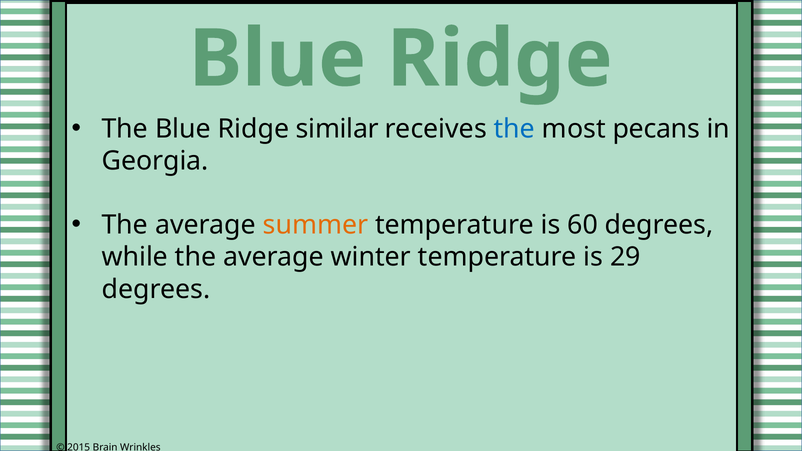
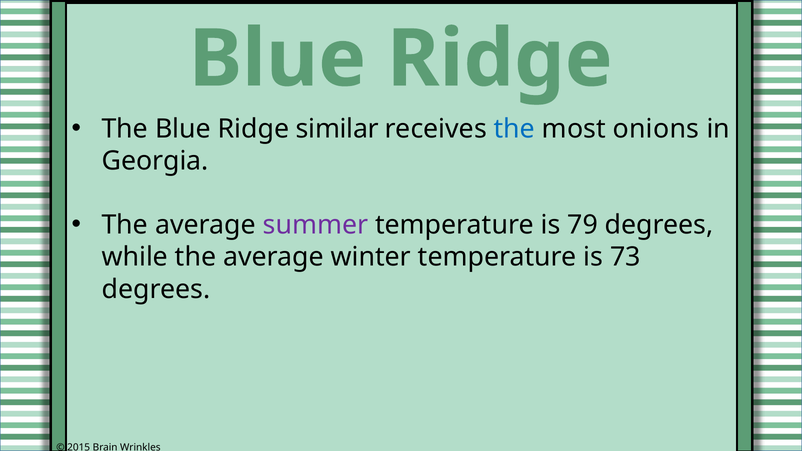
pecans: pecans -> onions
summer colour: orange -> purple
60: 60 -> 79
29: 29 -> 73
